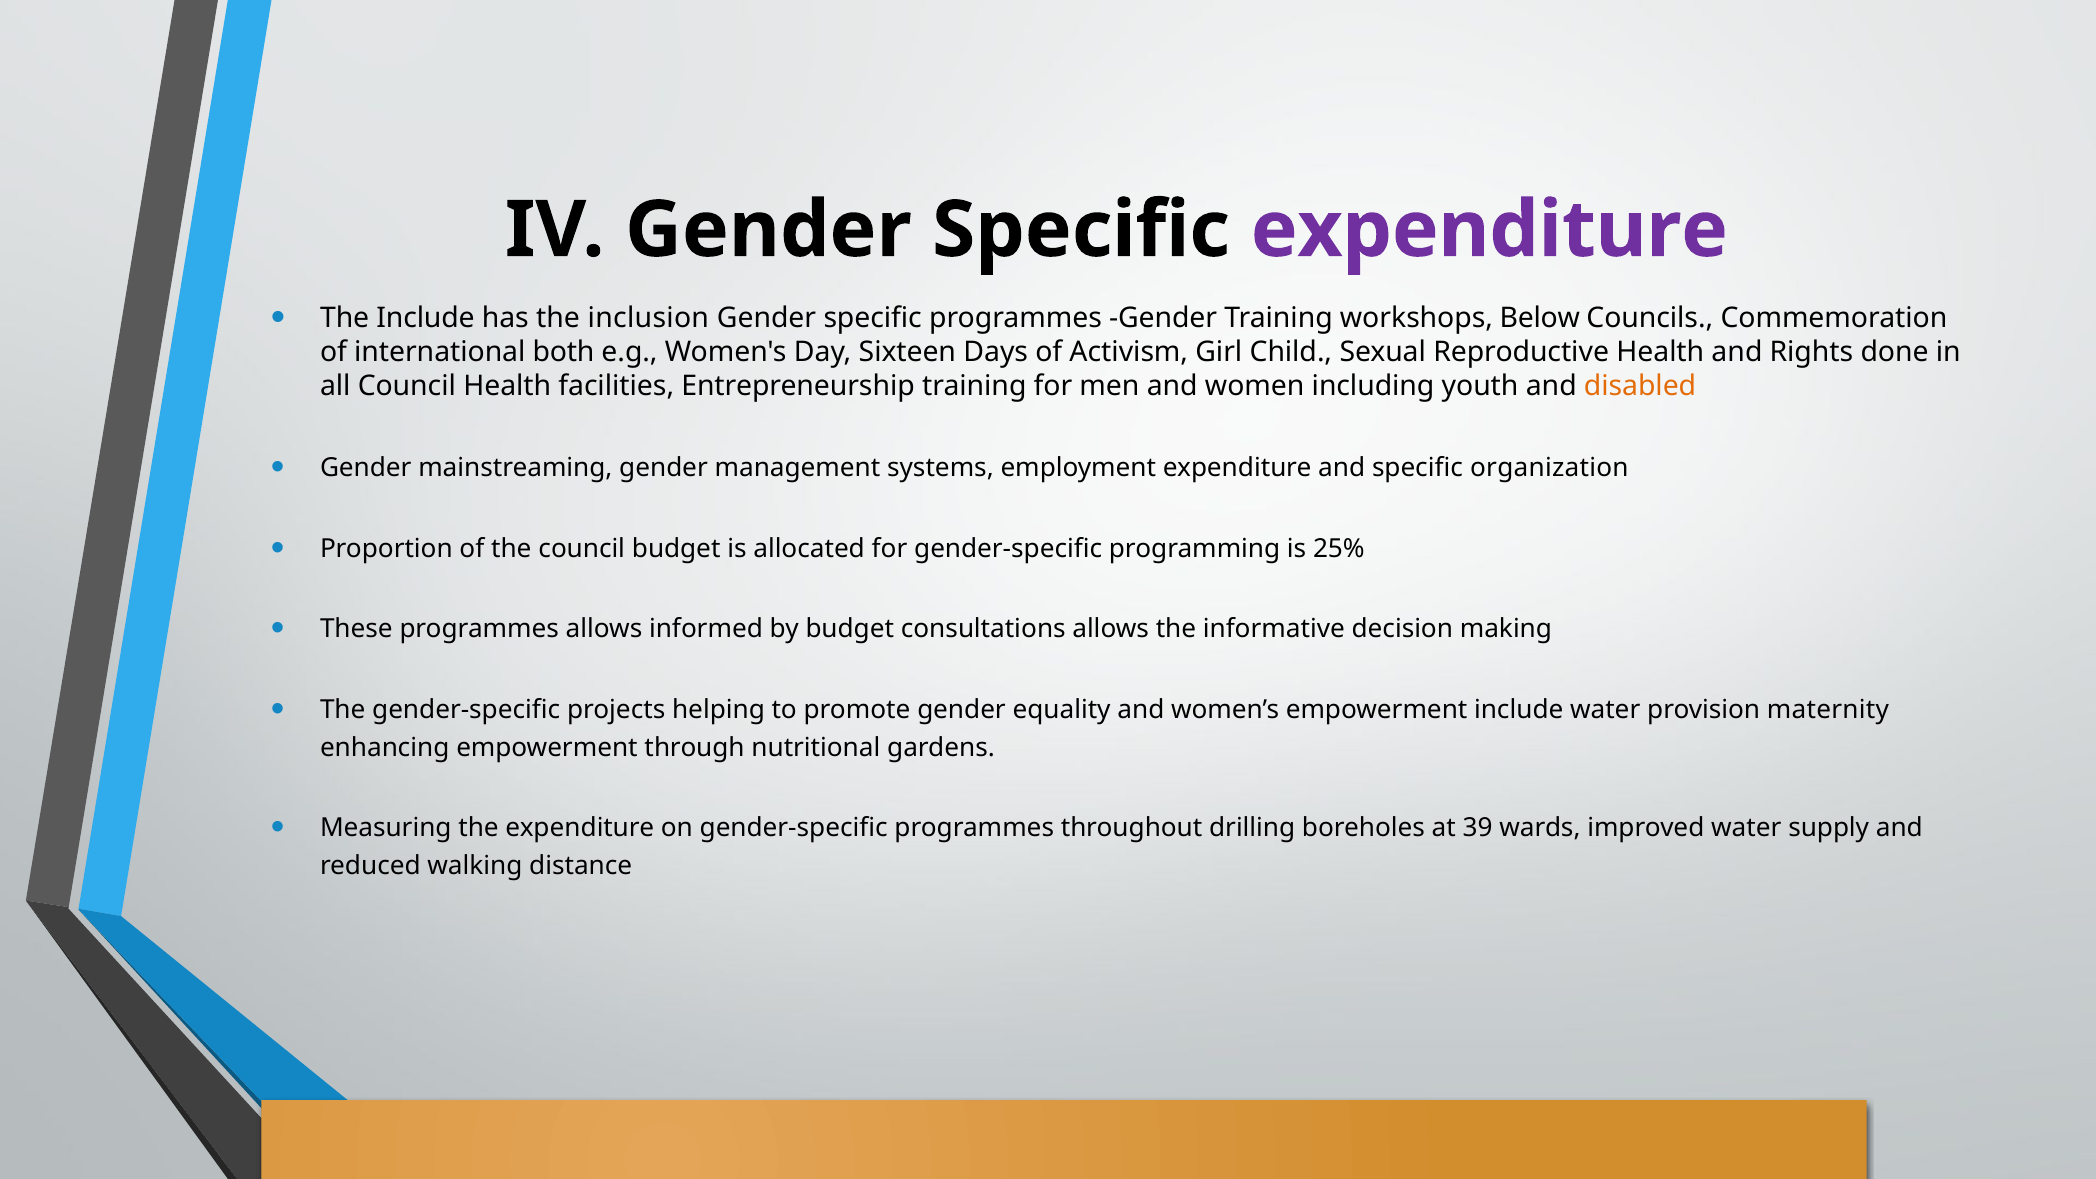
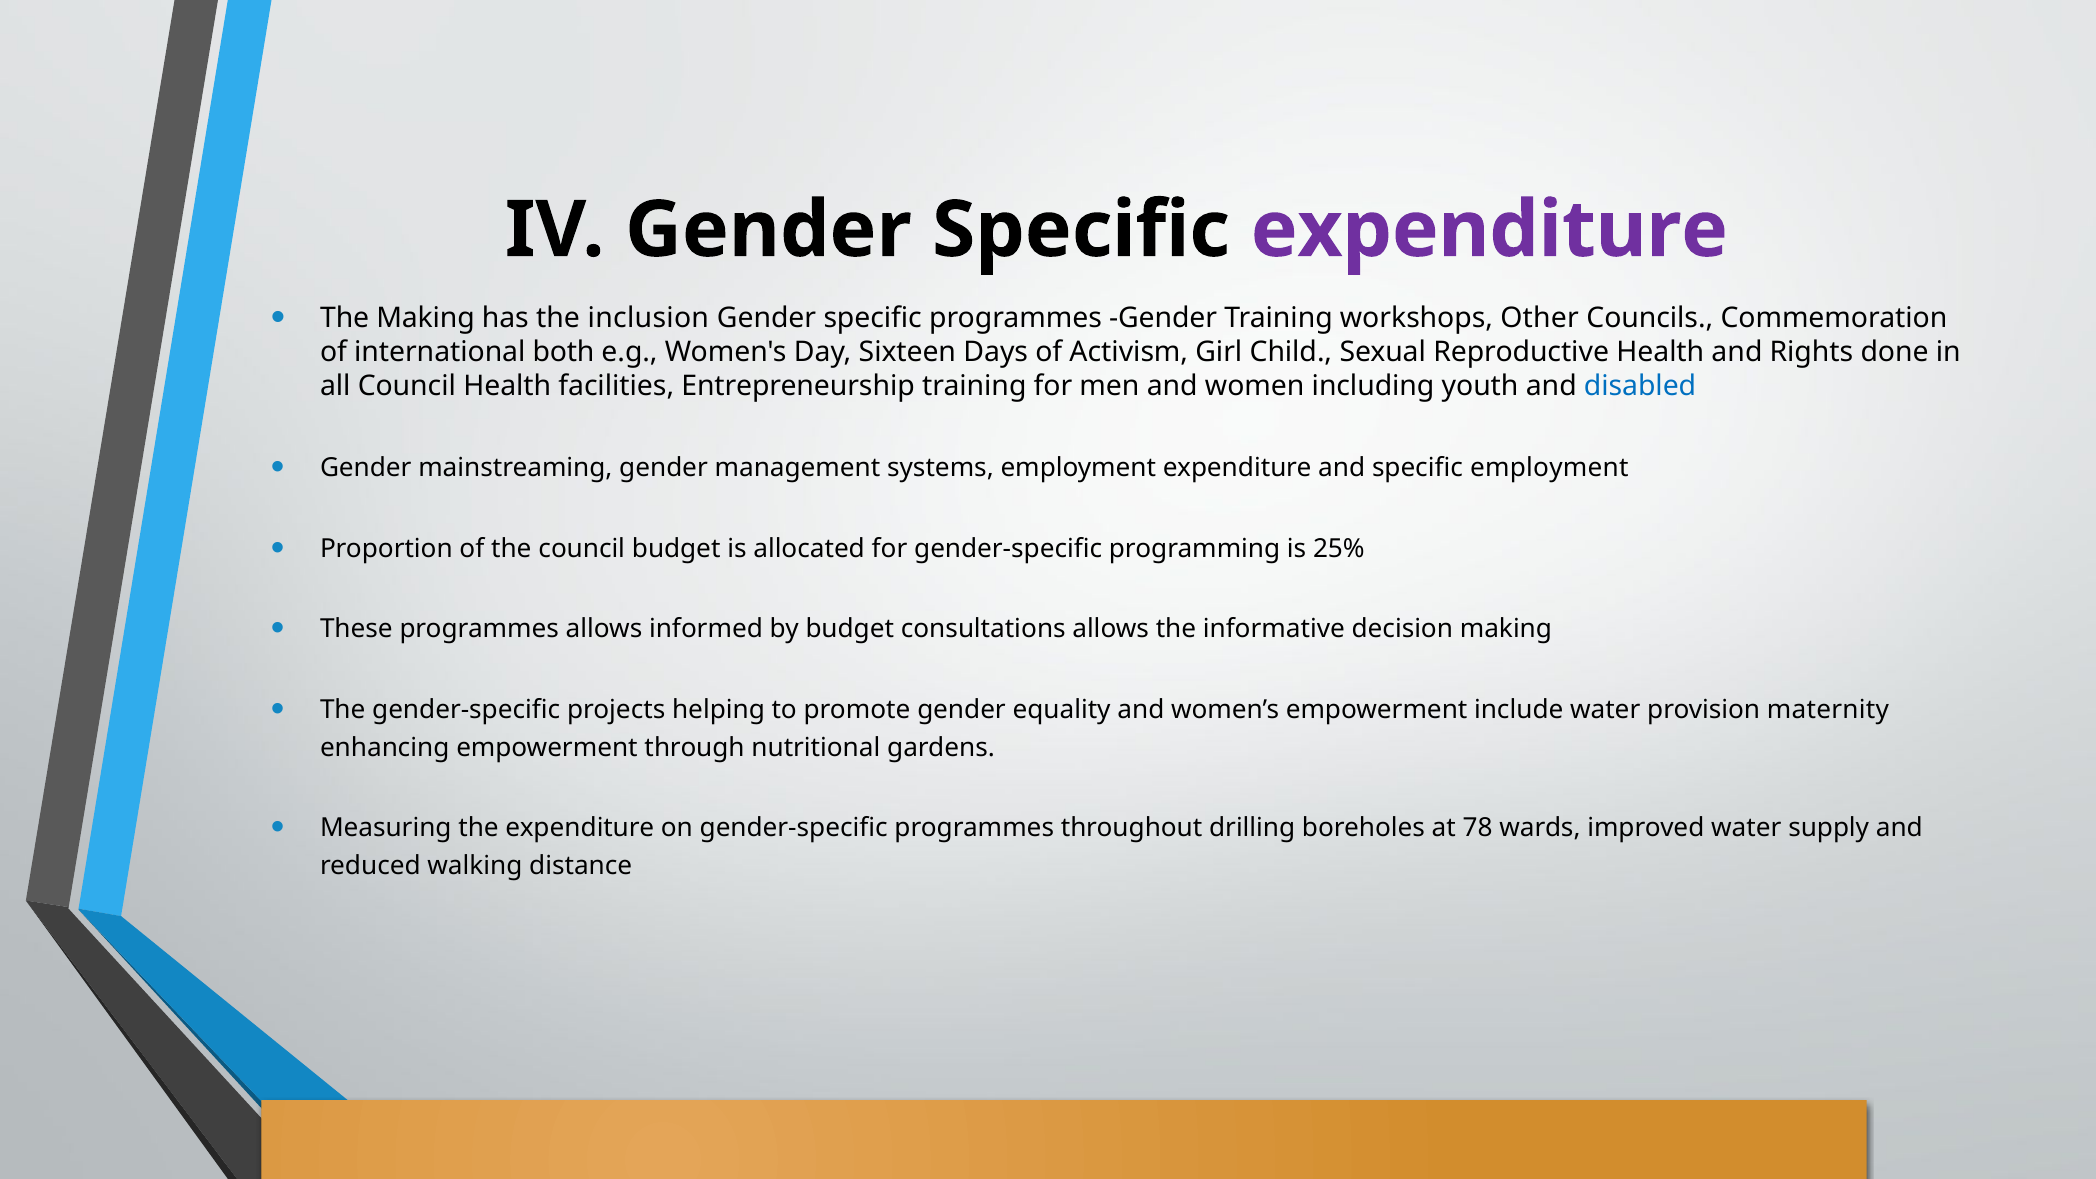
The Include: Include -> Making
Below: Below -> Other
disabled colour: orange -> blue
organization at (1549, 468): organization -> employment
39: 39 -> 78
